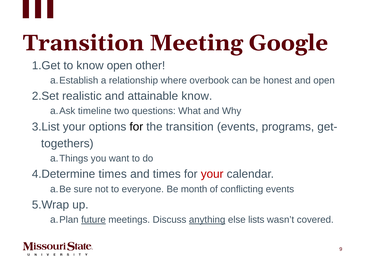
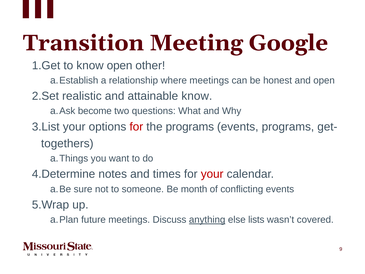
where overbook: overbook -> meetings
timeline: timeline -> become
for at (136, 127) colour: black -> red
the transition: transition -> programs
times at (113, 174): times -> notes
everyone: everyone -> someone
future underline: present -> none
